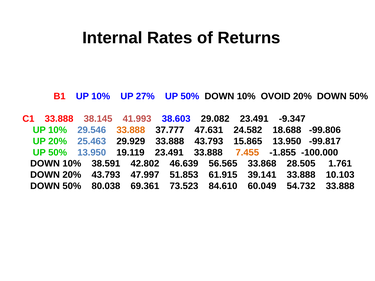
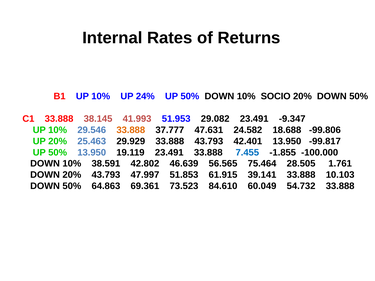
27%: 27% -> 24%
OVOID: OVOID -> SOCIO
38.603: 38.603 -> 51.953
15.865: 15.865 -> 42.401
7.455 colour: orange -> blue
33.868: 33.868 -> 75.464
80.038: 80.038 -> 64.863
